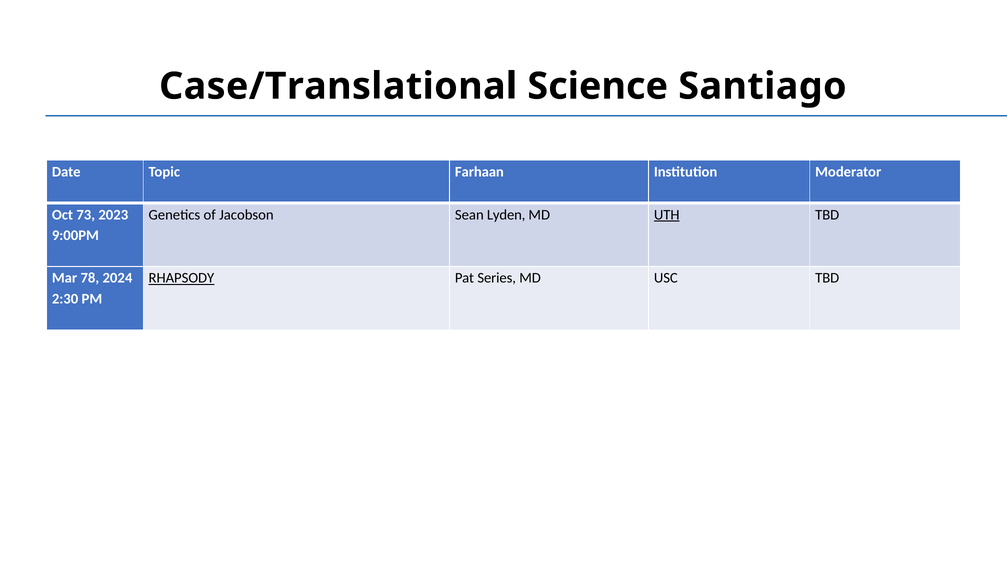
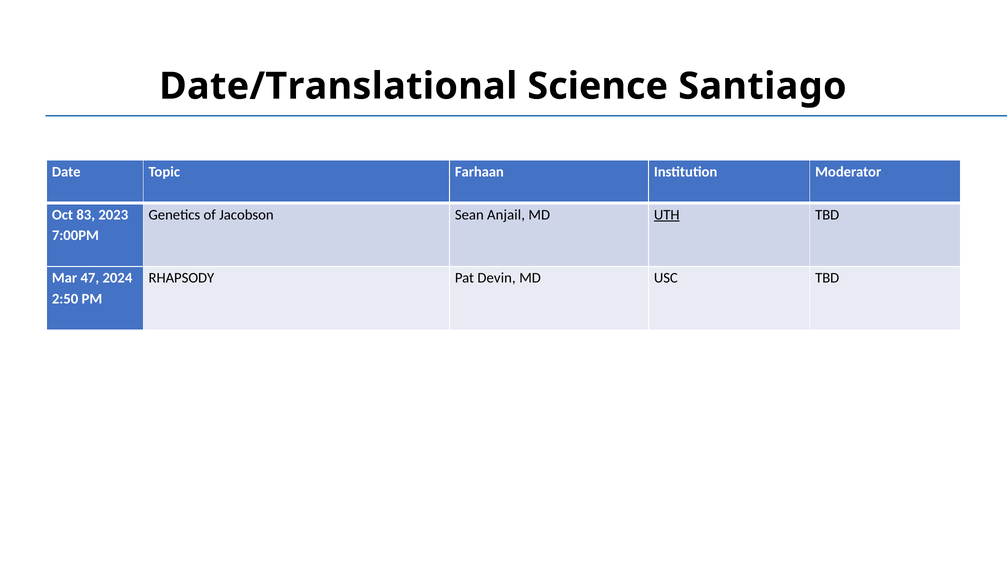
Case/Translational: Case/Translational -> Date/Translational
73: 73 -> 83
Lyden: Lyden -> Anjail
9:00PM: 9:00PM -> 7:00PM
78: 78 -> 47
RHAPSODY underline: present -> none
Series: Series -> Devin
2:30: 2:30 -> 2:50
